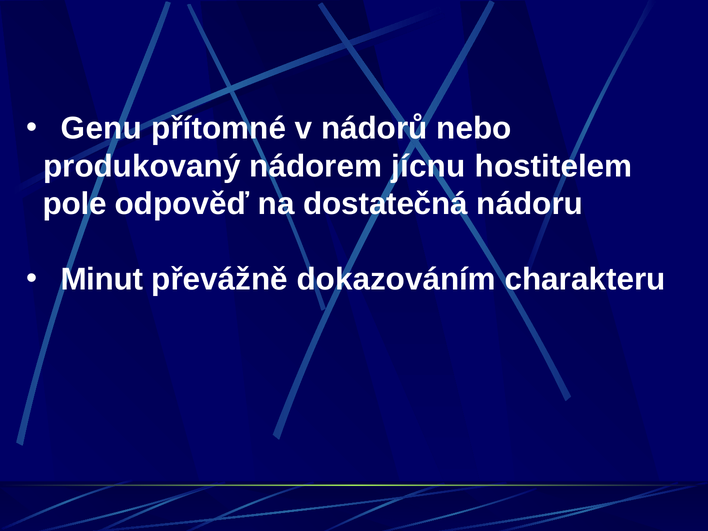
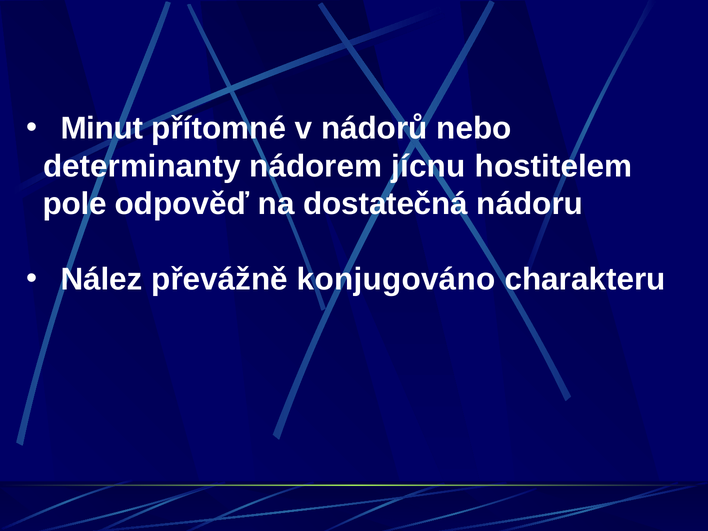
Genu: Genu -> Minut
produkovaný: produkovaný -> determinanty
Minut: Minut -> Nález
dokazováním: dokazováním -> konjugováno
